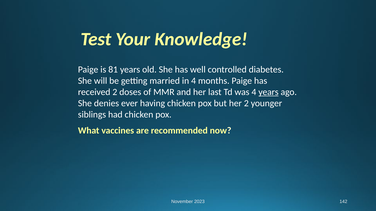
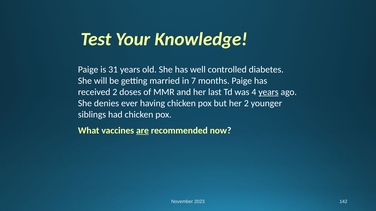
81: 81 -> 31
in 4: 4 -> 7
are underline: none -> present
